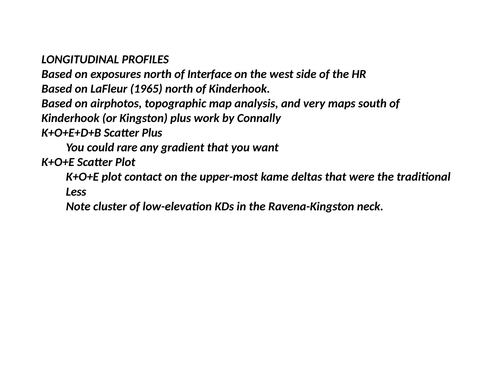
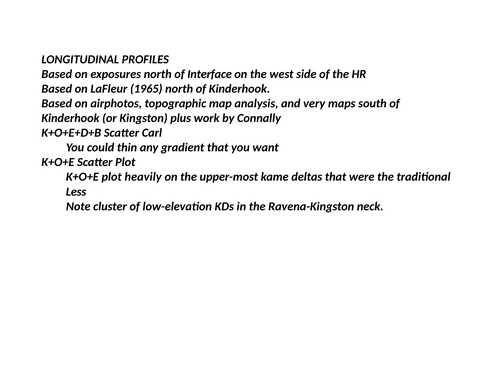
Scatter Plus: Plus -> Carl
rare: rare -> thin
contact: contact -> heavily
